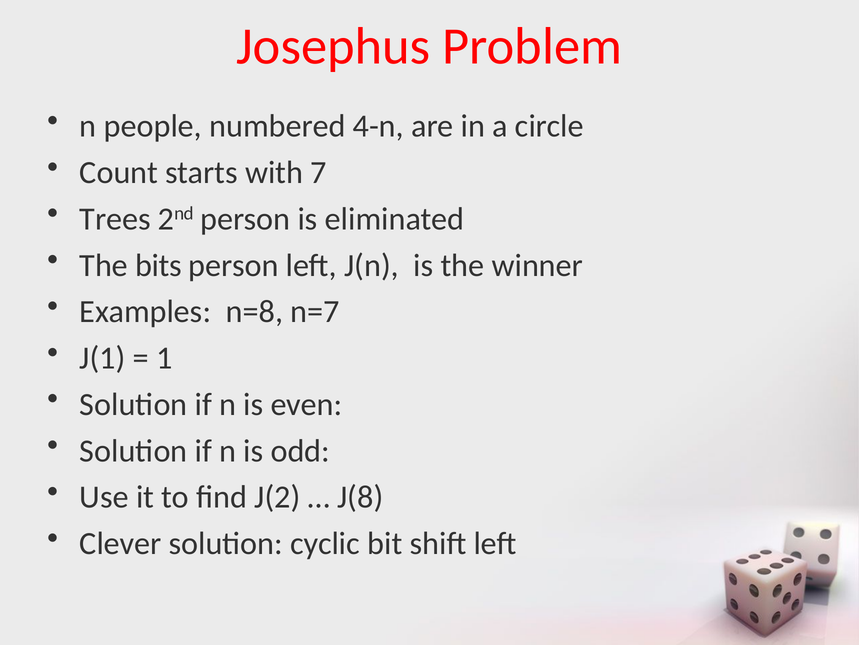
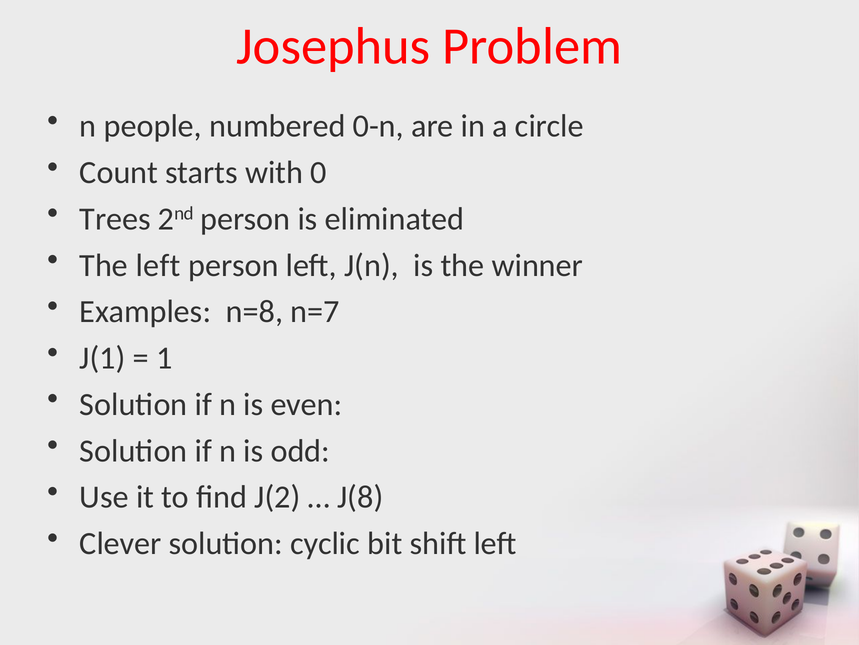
4-n: 4-n -> 0-n
7: 7 -> 0
The bits: bits -> left
